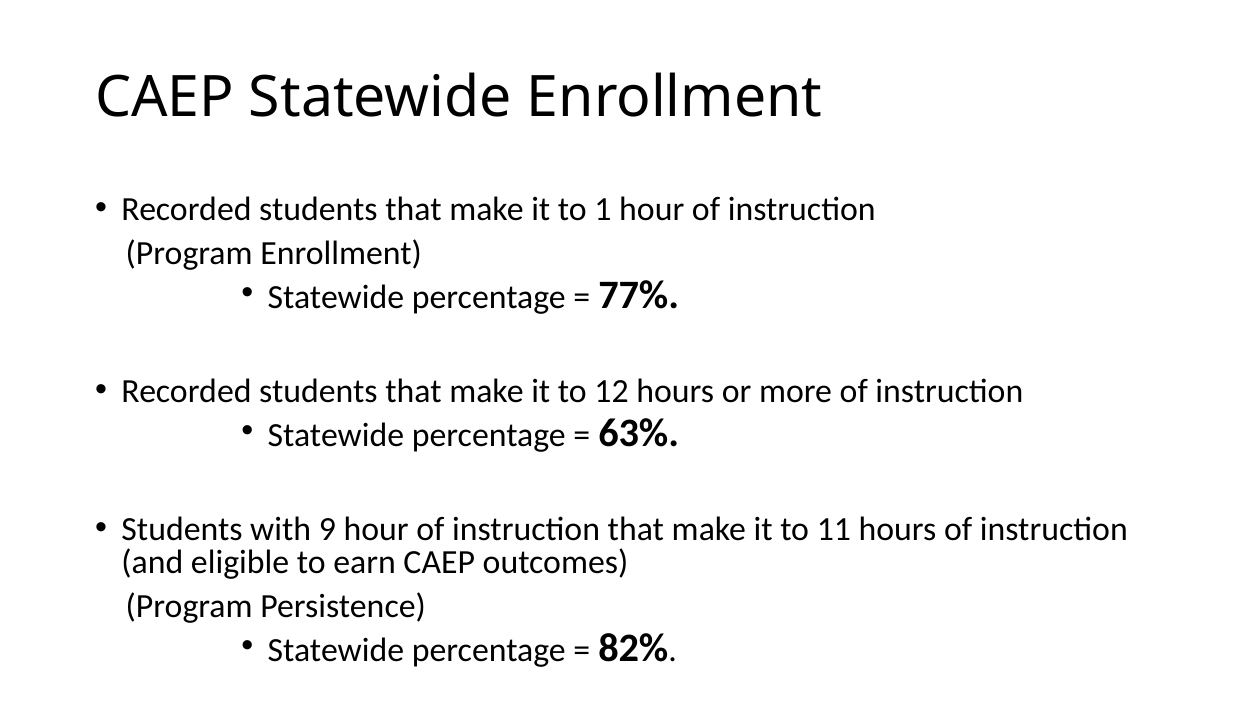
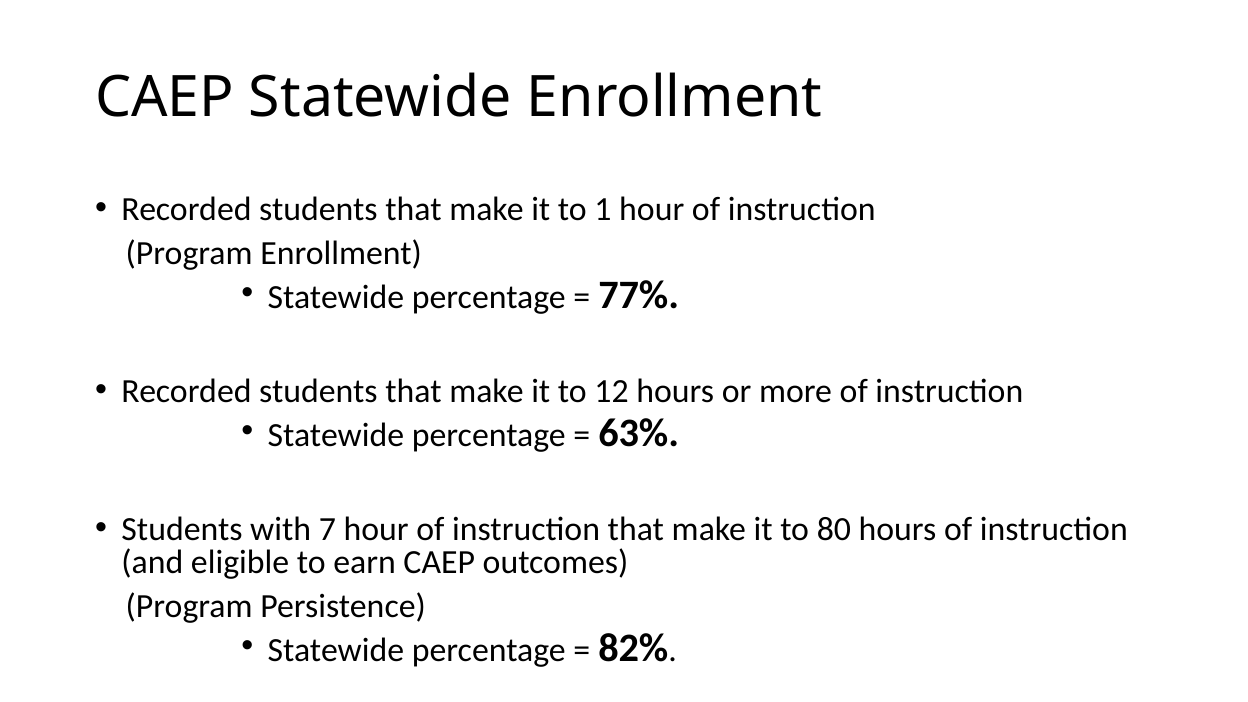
9: 9 -> 7
11: 11 -> 80
